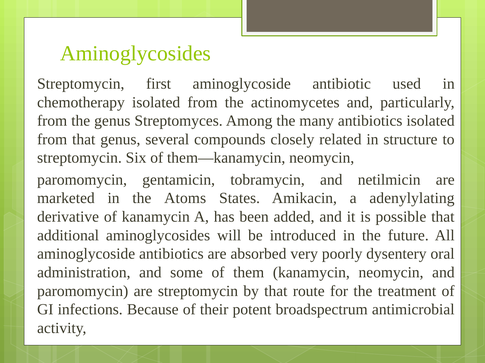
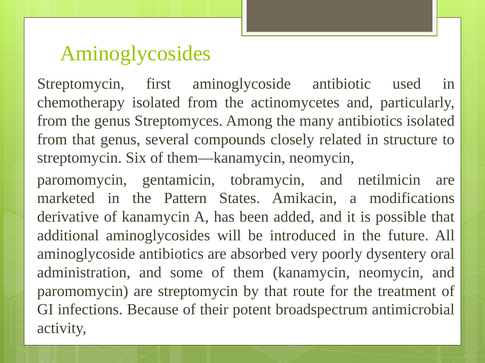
Atoms: Atoms -> Pattern
adenylylating: adenylylating -> modifications
